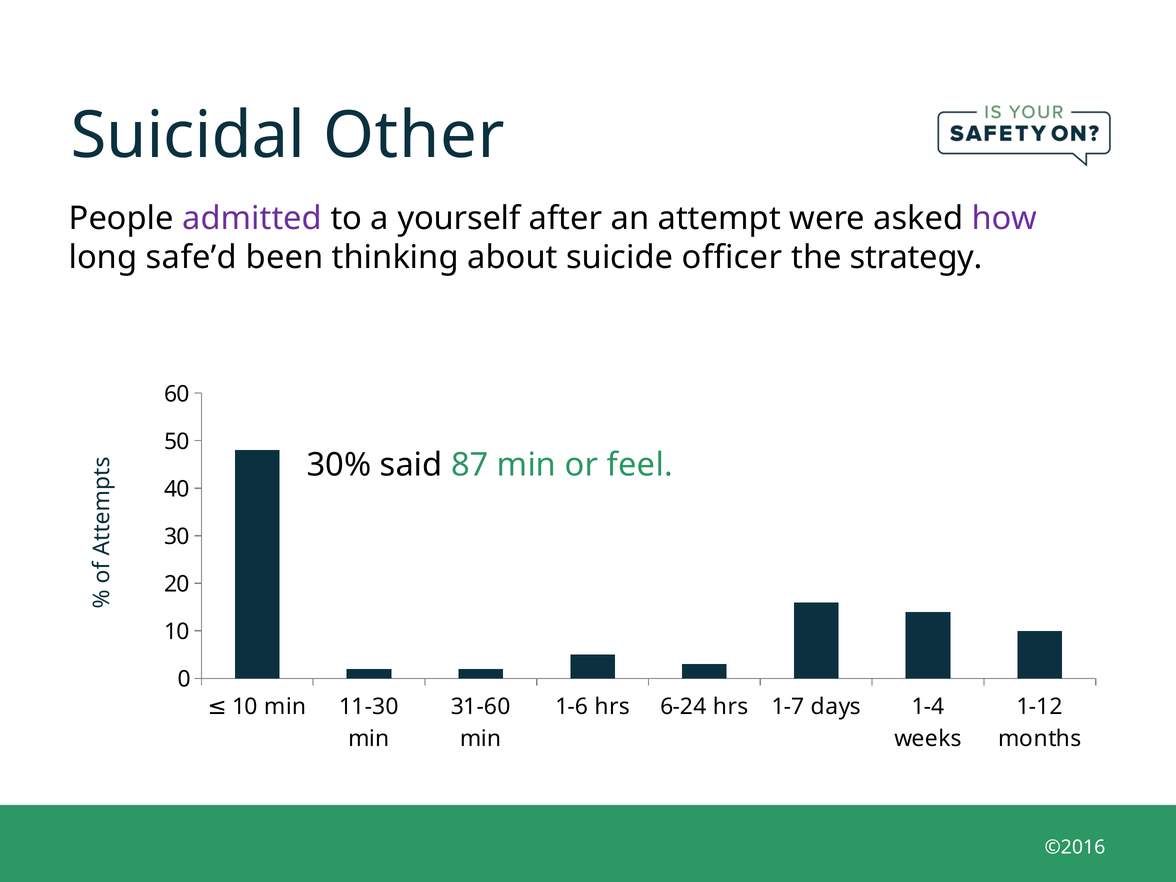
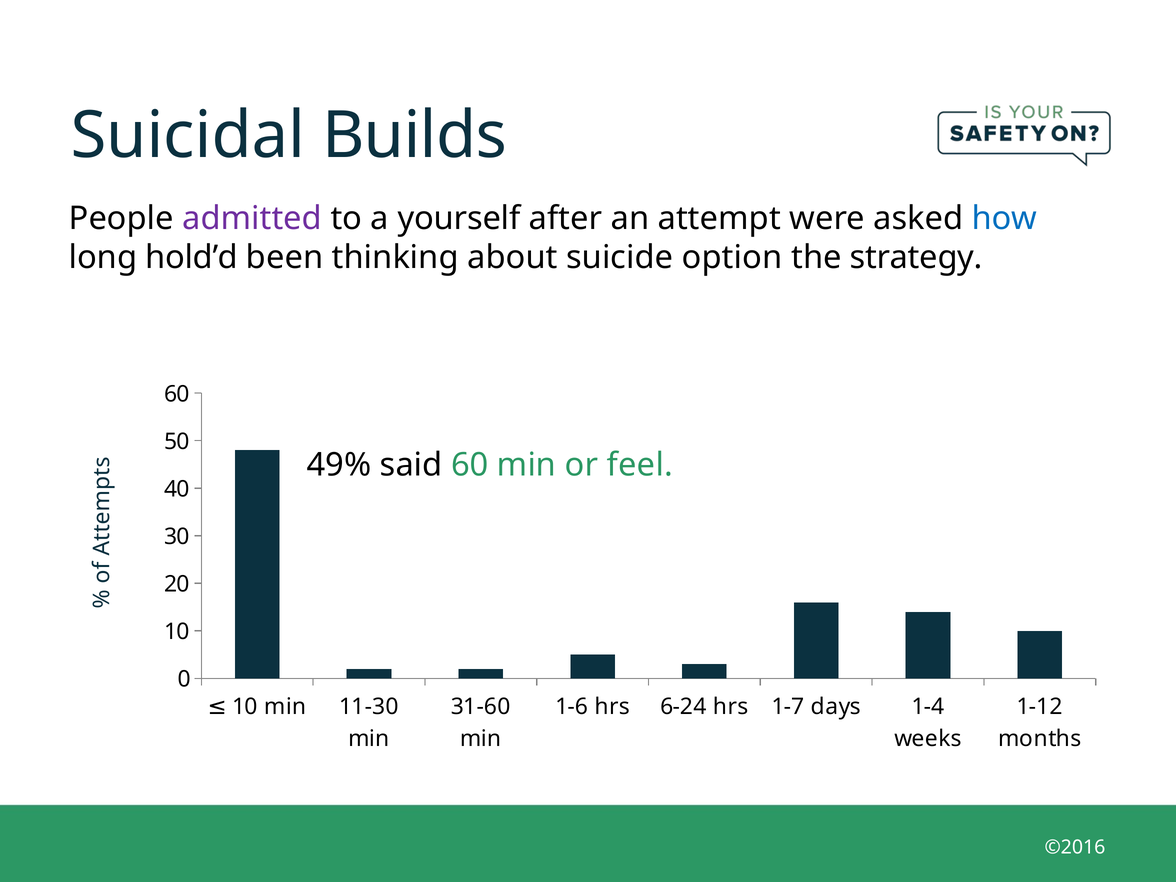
Other: Other -> Builds
how colour: purple -> blue
safe’d: safe’d -> hold’d
officer: officer -> option
30%: 30% -> 49%
said 87: 87 -> 60
